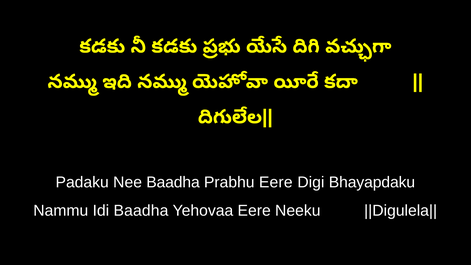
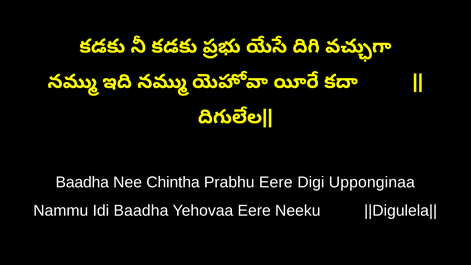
Padaku at (82, 182): Padaku -> Baadha
Nee Baadha: Baadha -> Chintha
Bhayapdaku: Bhayapdaku -> Upponginaa
